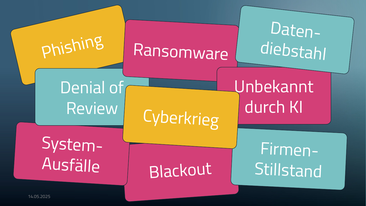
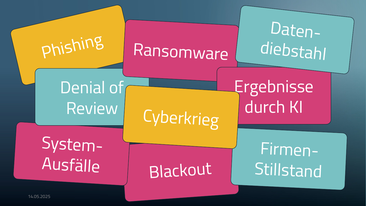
Unbekannt: Unbekannt -> Ergebnisse
